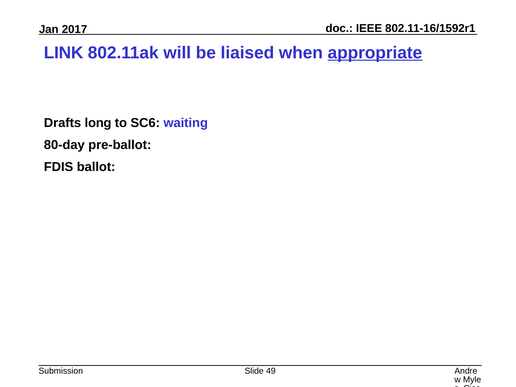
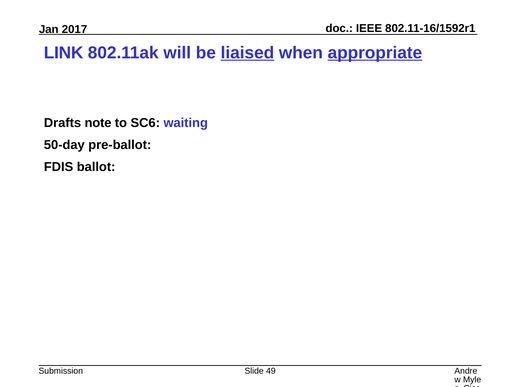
liaised underline: none -> present
long: long -> note
80-day: 80-day -> 50-day
